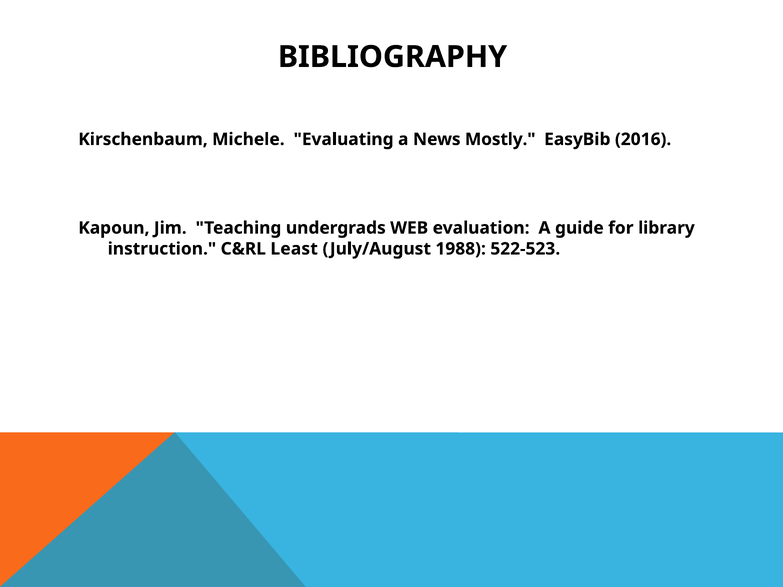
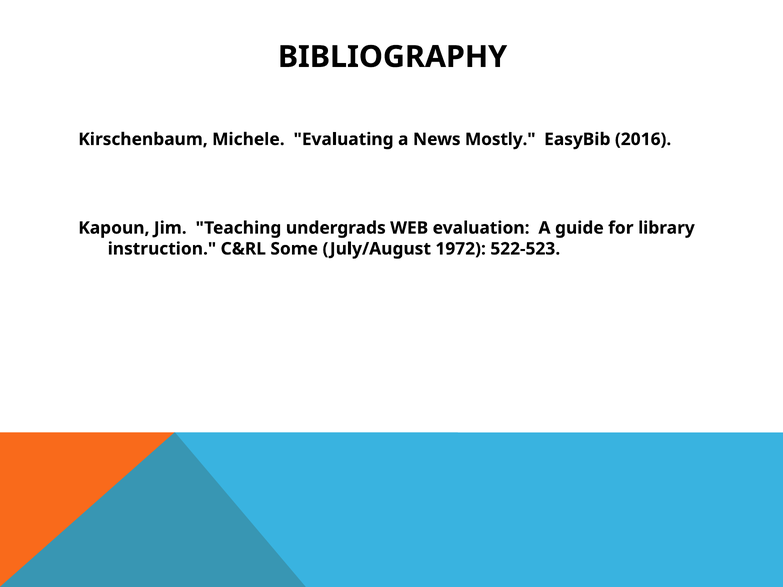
Least: Least -> Some
1988: 1988 -> 1972
